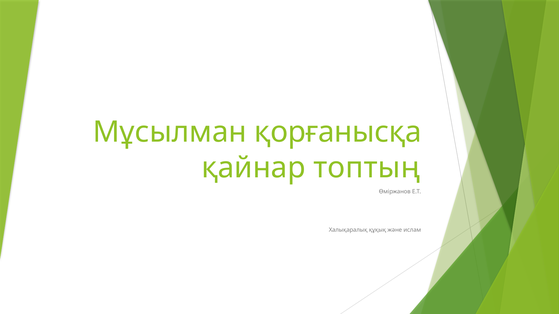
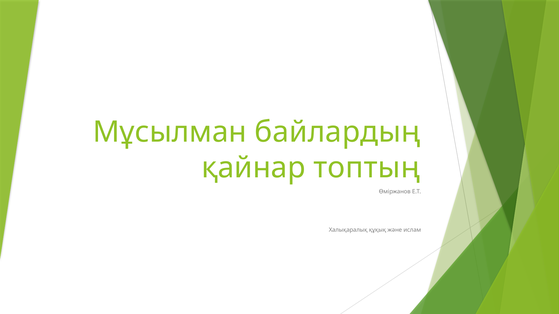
қорғанысқа: қорғанысқа -> байлардың
